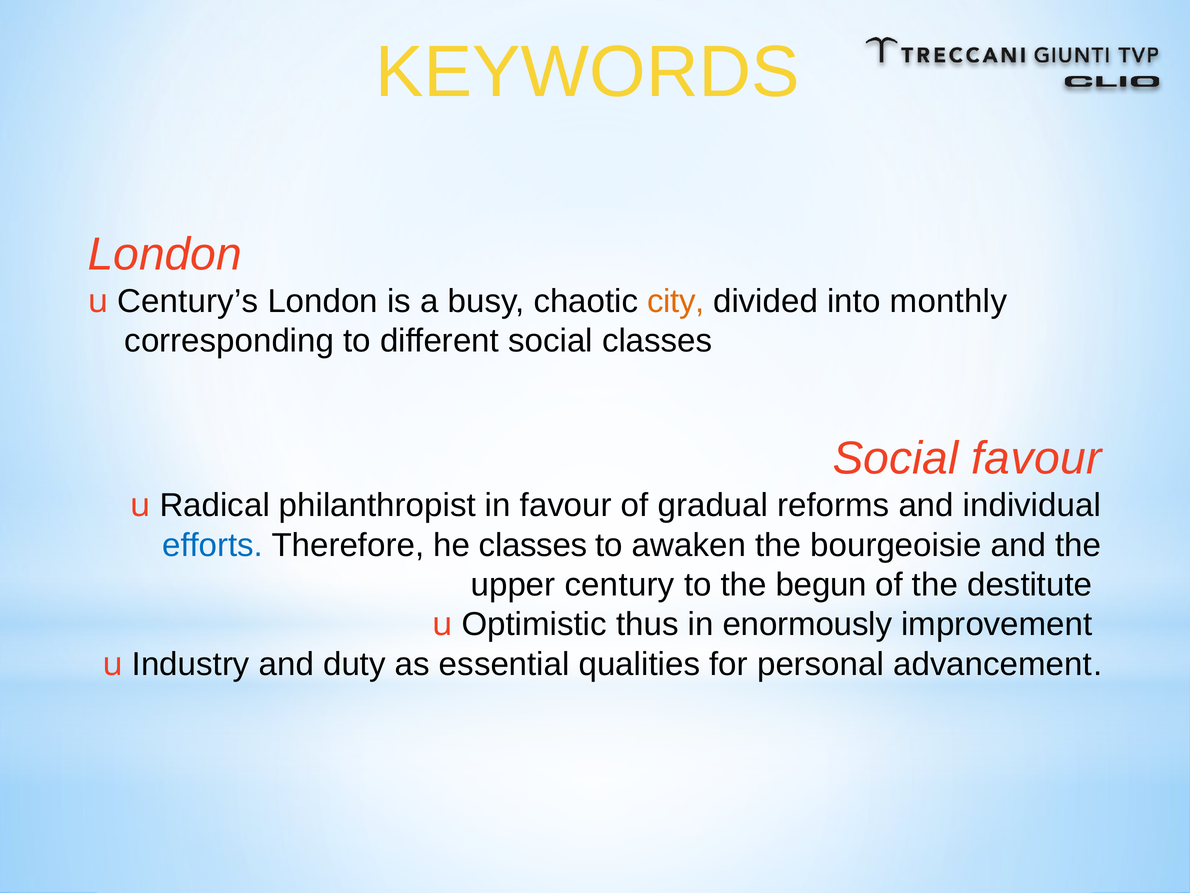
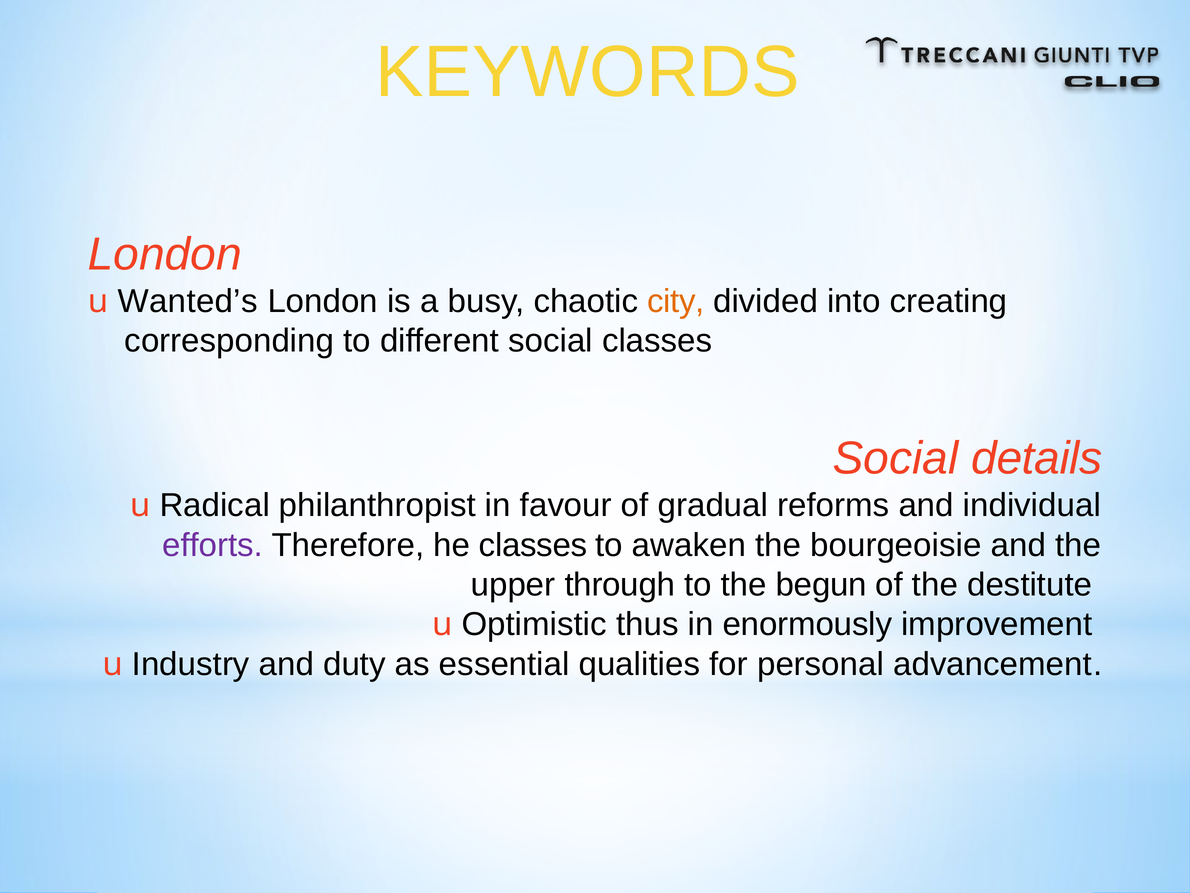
Century’s: Century’s -> Wanted’s
monthly: monthly -> creating
Social favour: favour -> details
efforts colour: blue -> purple
century: century -> through
